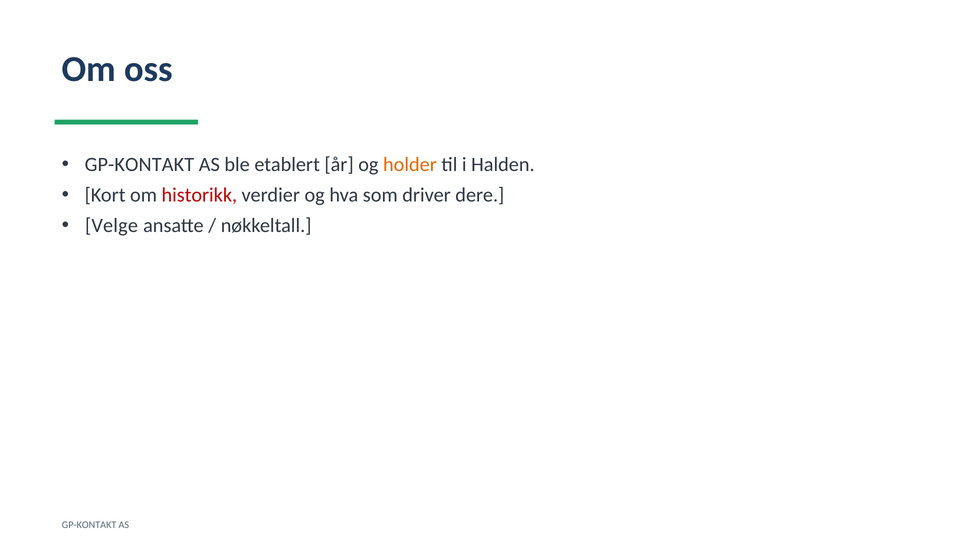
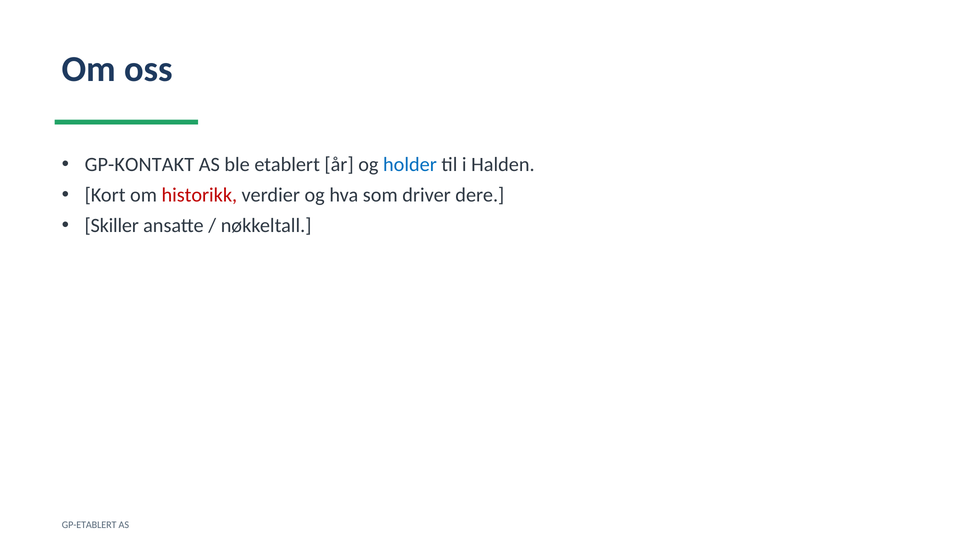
holder colour: orange -> blue
Velge: Velge -> Skiller
GP-KONTAKT at (89, 525): GP-KONTAKT -> GP-ETABLERT
